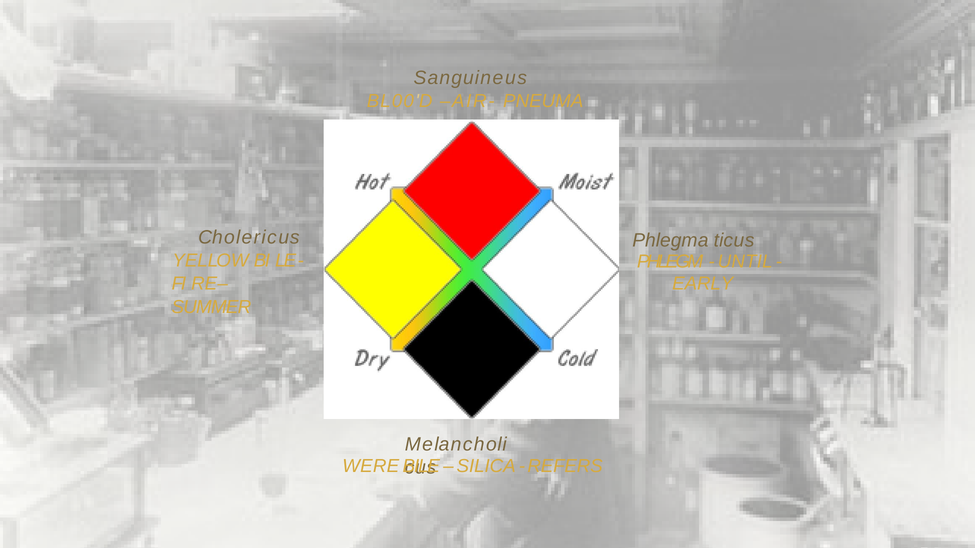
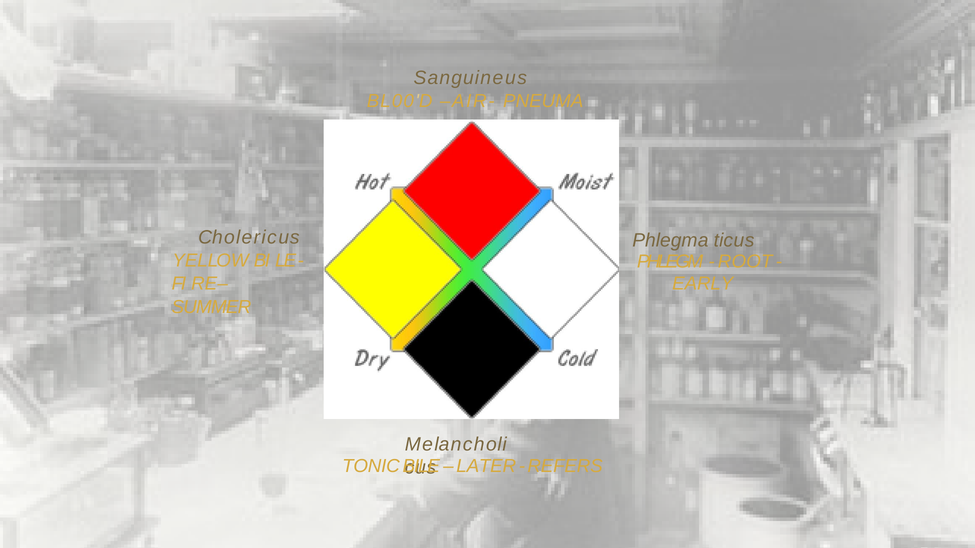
UNTIL: UNTIL -> ROOT
WERE: WERE -> TONIC
SILICA: SILICA -> LATER
